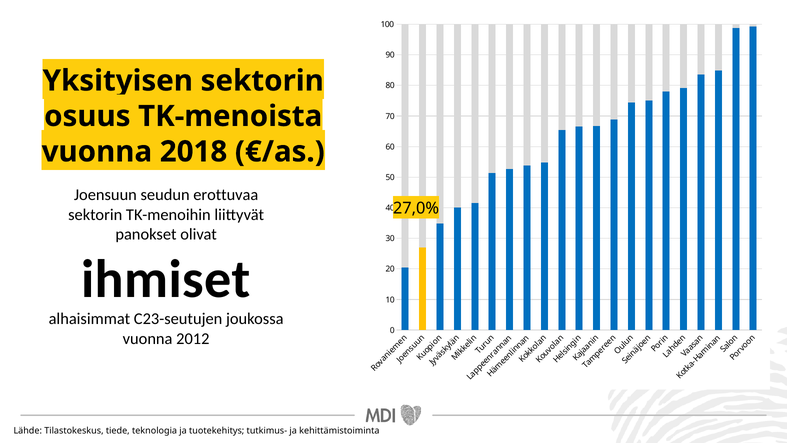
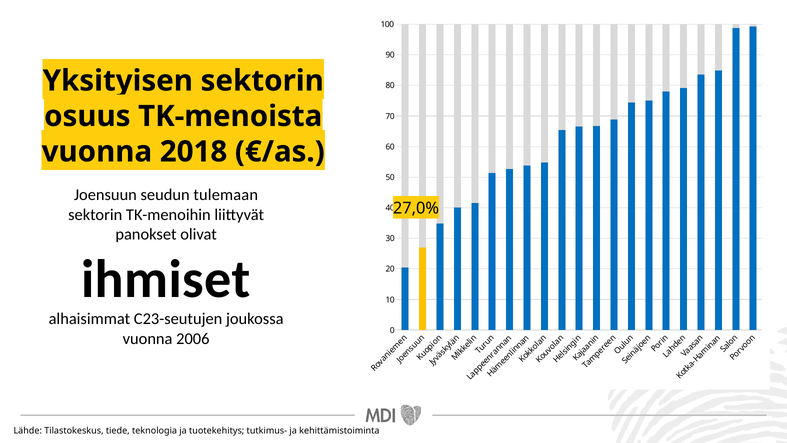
erottuvaa: erottuvaa -> tulemaan
2012: 2012 -> 2006
